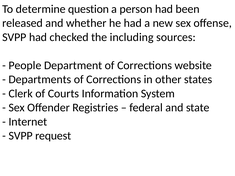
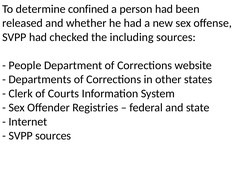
question: question -> confined
SVPP request: request -> sources
